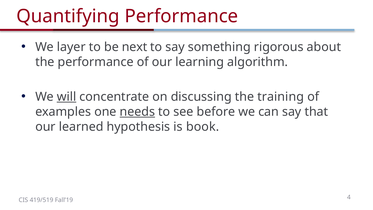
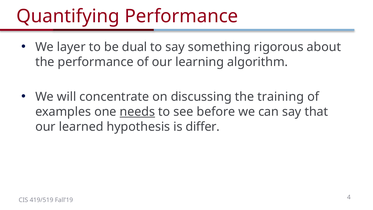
next: next -> dual
will underline: present -> none
book: book -> differ
